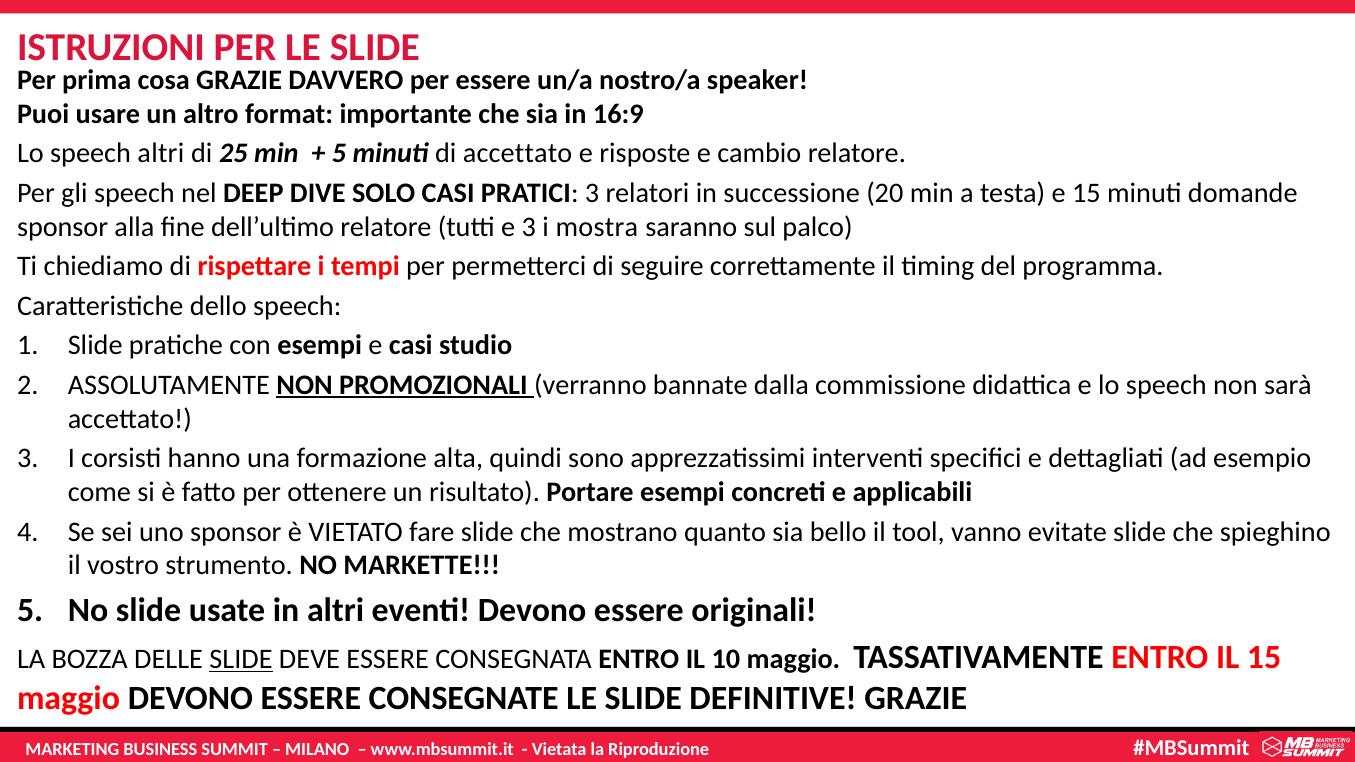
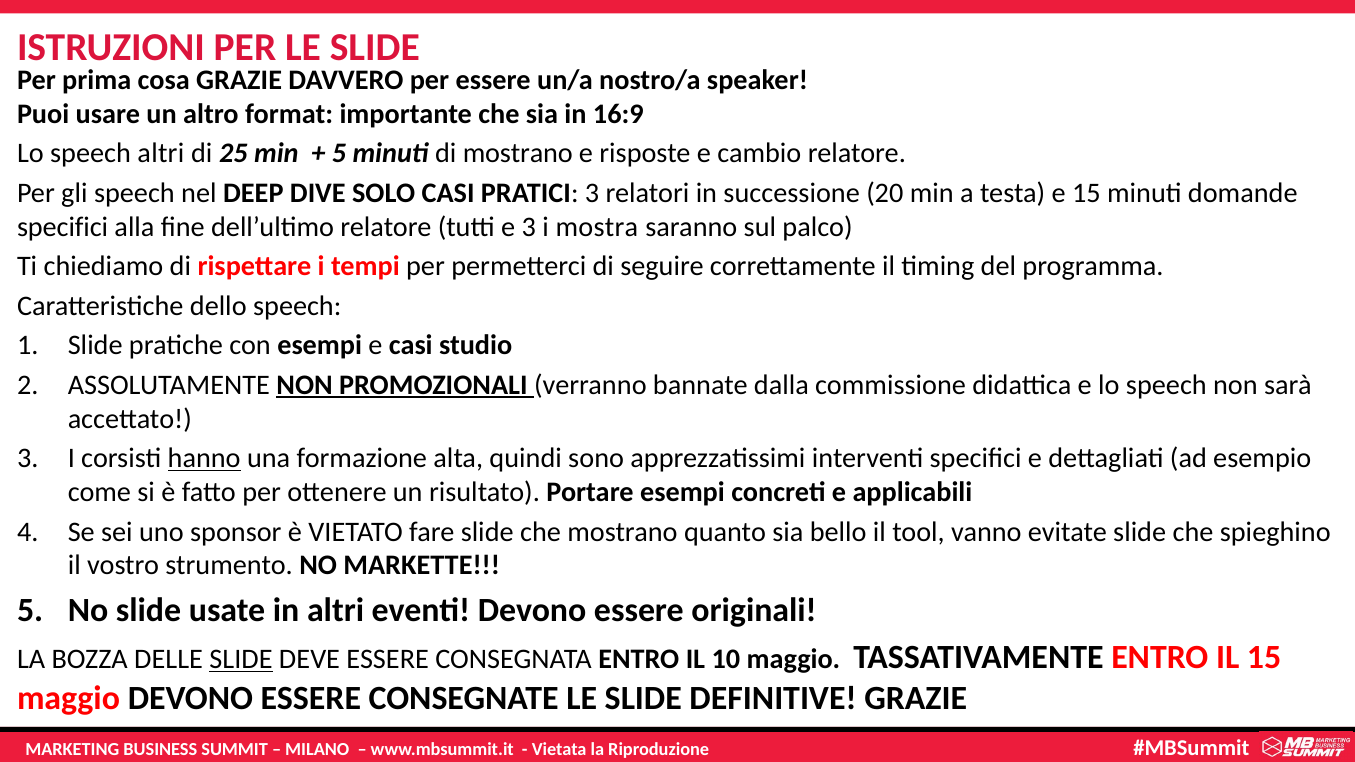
di accettato: accettato -> mostrano
sponsor at (63, 227): sponsor -> specifici
hanno underline: none -> present
